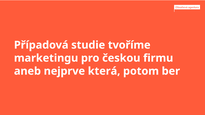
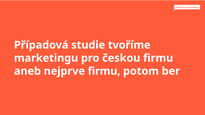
nejprve která: která -> firmu
